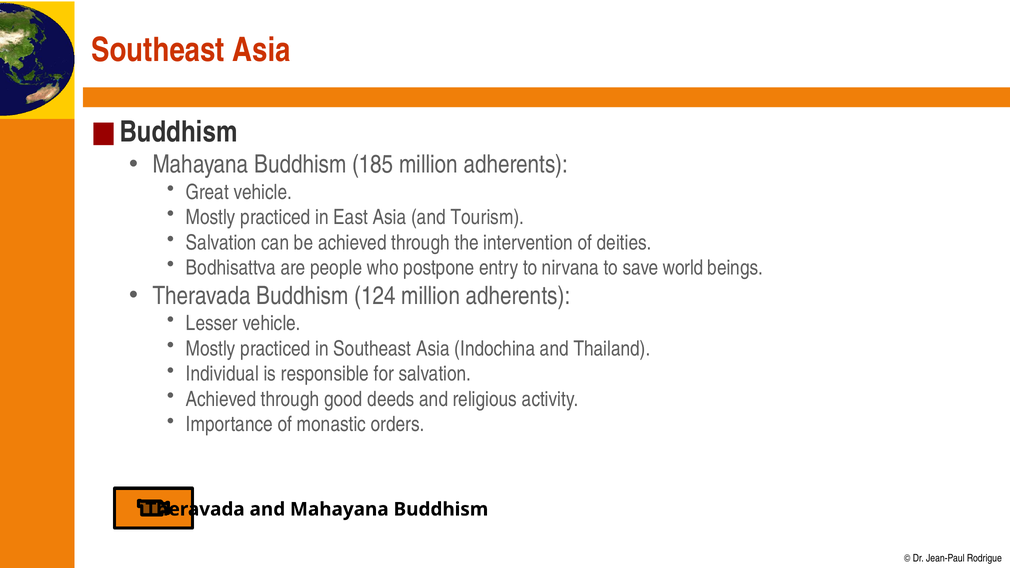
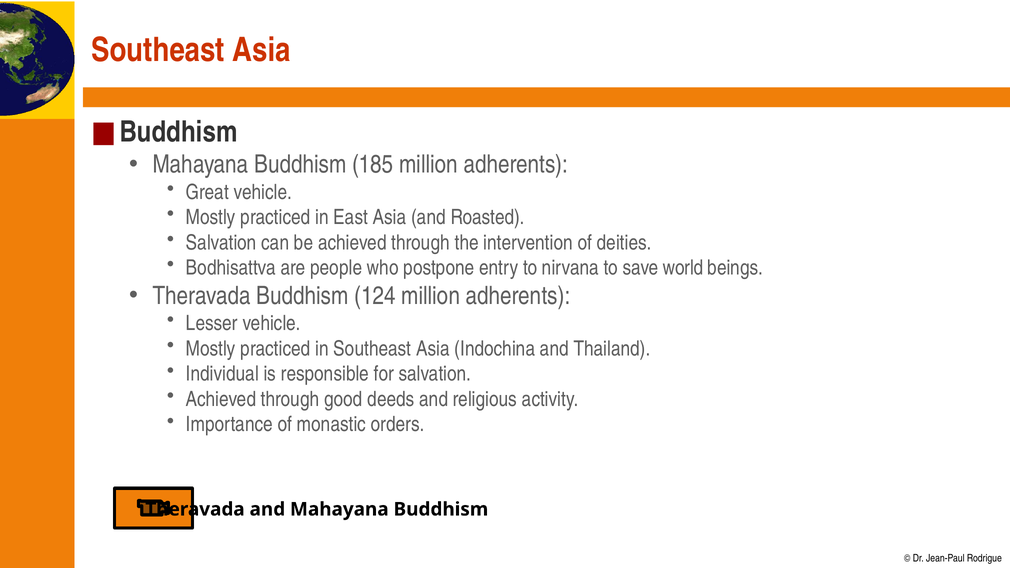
Tourism: Tourism -> Roasted
